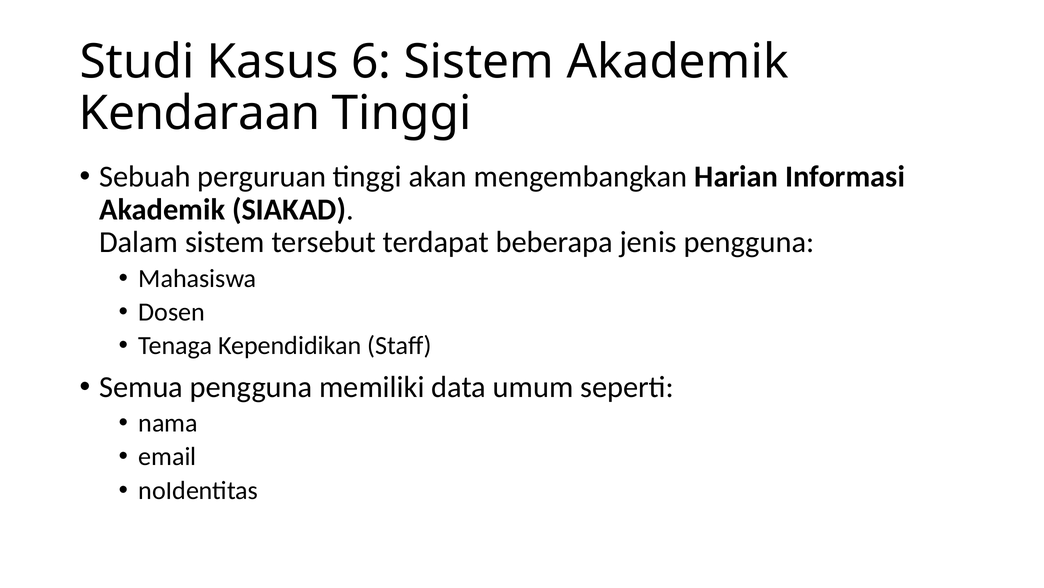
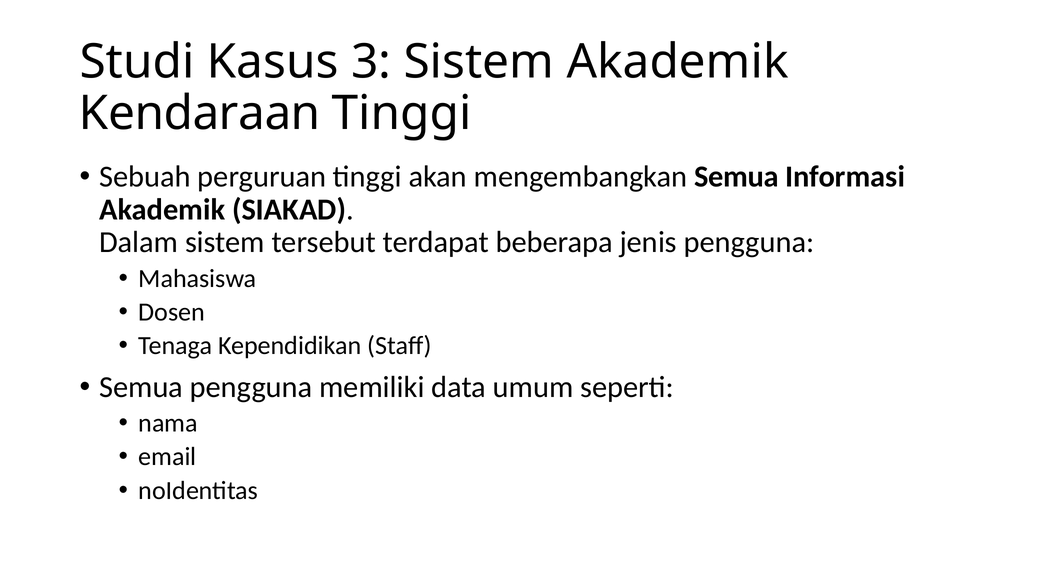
6: 6 -> 3
mengembangkan Harian: Harian -> Semua
